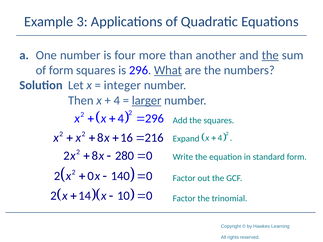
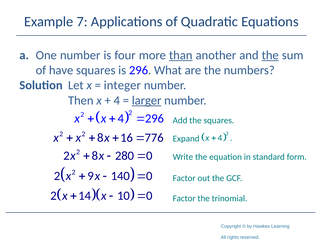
3: 3 -> 7
than underline: none -> present
of form: form -> have
What underline: present -> none
216: 216 -> 776
0 at (91, 176): 0 -> 9
